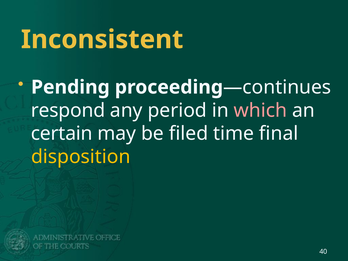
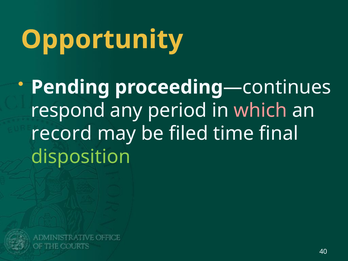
Inconsistent: Inconsistent -> Opportunity
certain: certain -> record
disposition colour: yellow -> light green
